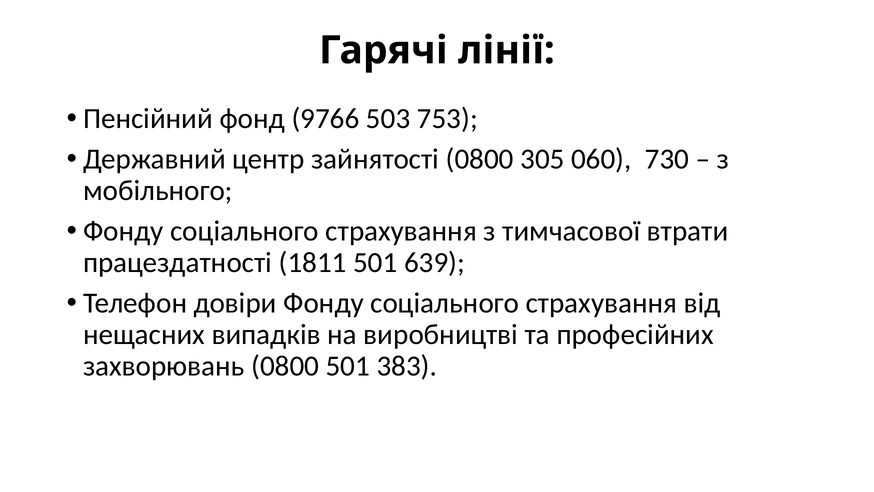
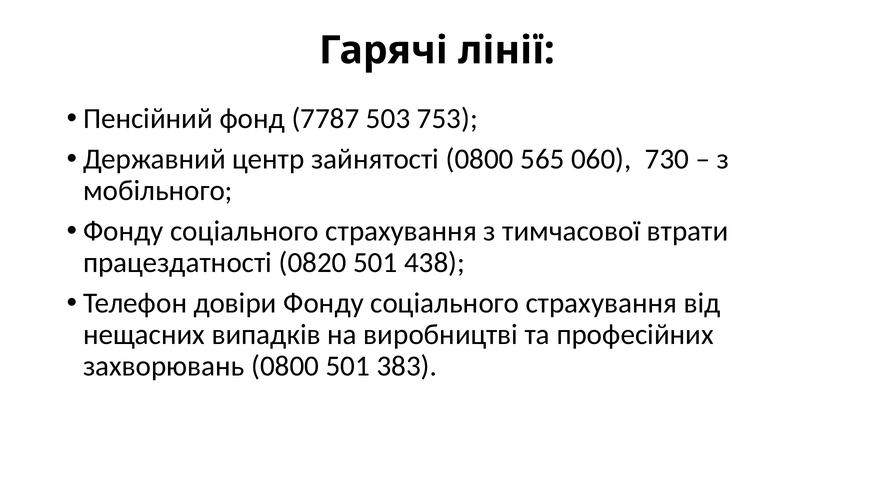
9766: 9766 -> 7787
305: 305 -> 565
1811: 1811 -> 0820
639: 639 -> 438
